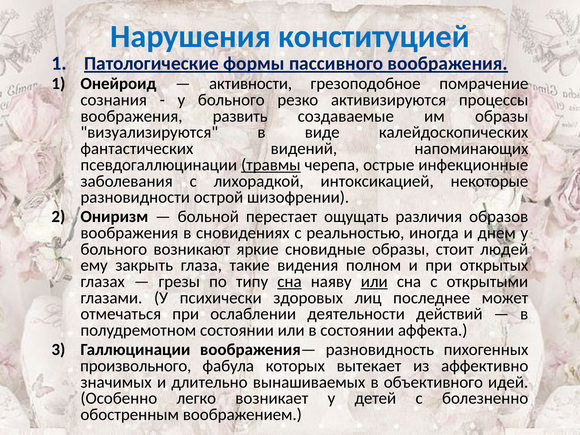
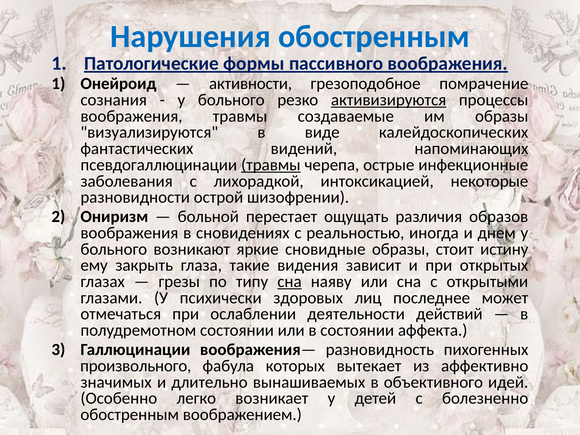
Нарушения конституцией: конституцией -> обостренным
активизируются underline: none -> present
воображения развить: развить -> травмы
людей: людей -> истину
полном: полном -> зависит
или at (374, 282) underline: present -> none
